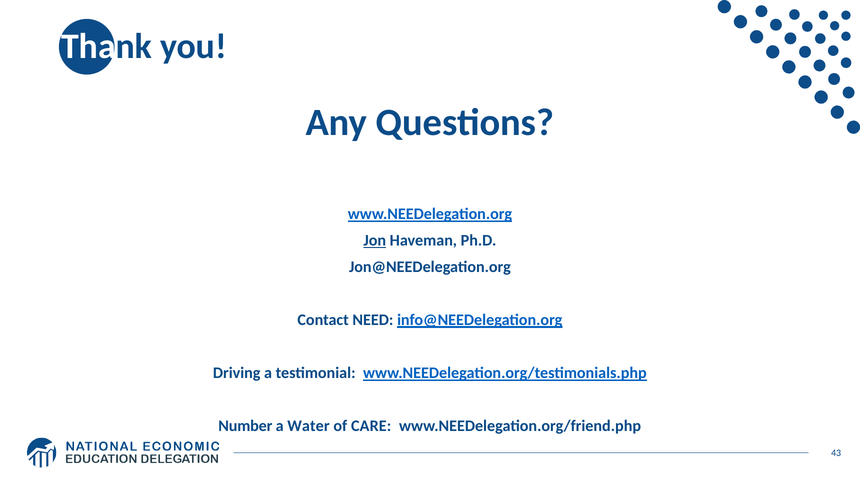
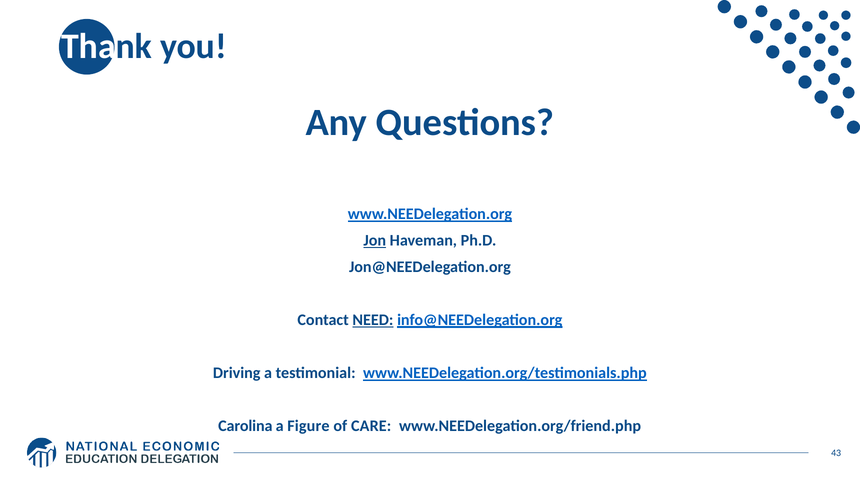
NEED underline: none -> present
Number: Number -> Carolina
Water: Water -> Figure
